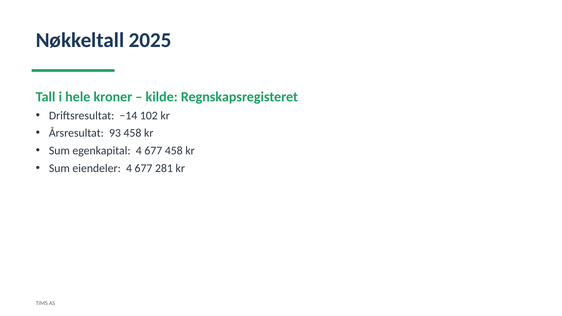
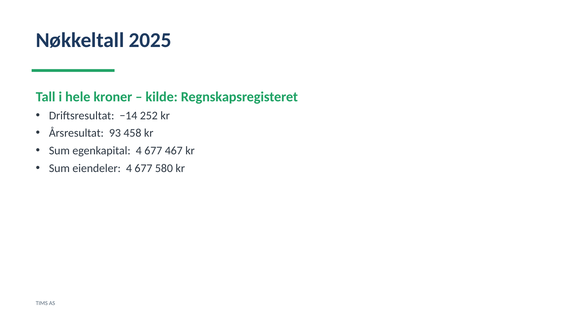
102: 102 -> 252
677 458: 458 -> 467
281: 281 -> 580
